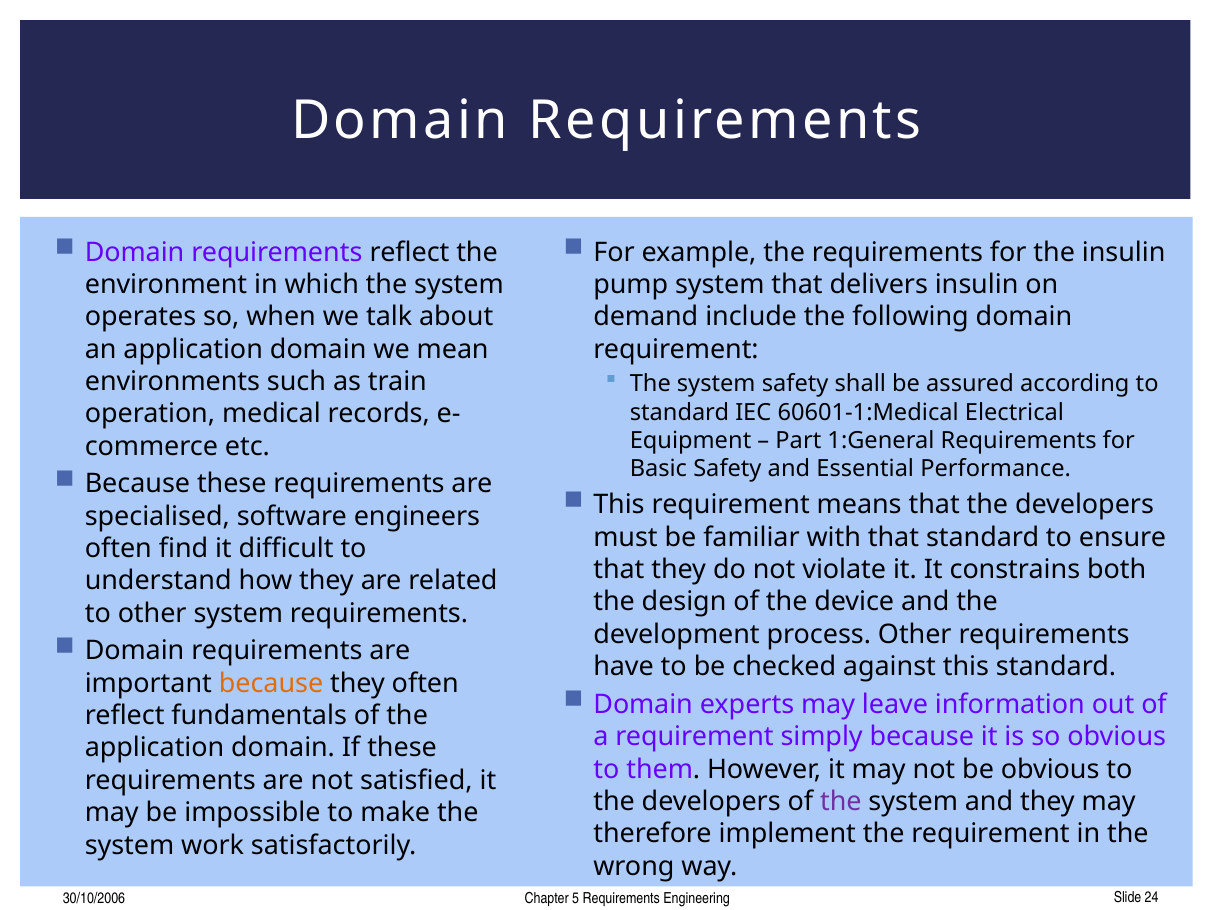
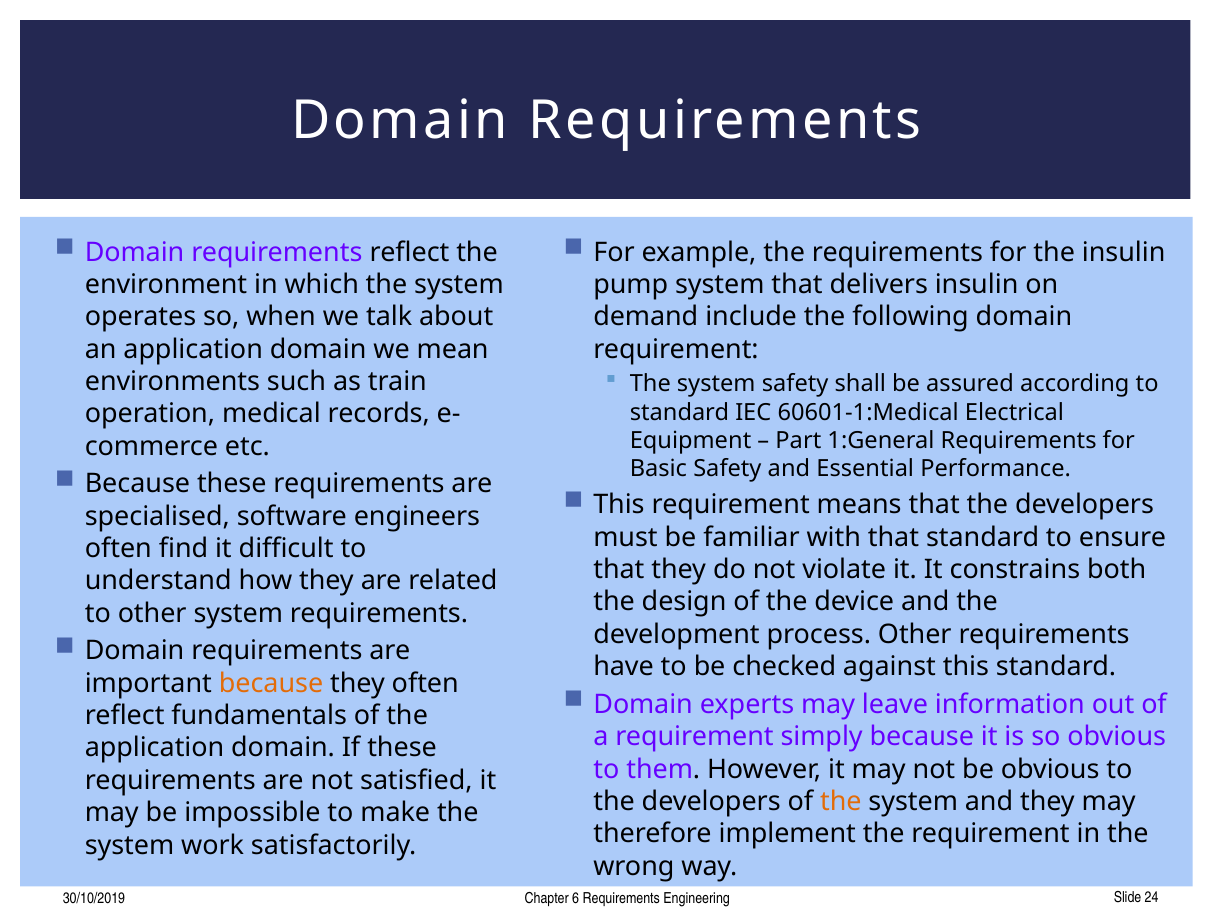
the at (841, 802) colour: purple -> orange
30/10/2006: 30/10/2006 -> 30/10/2019
5: 5 -> 6
